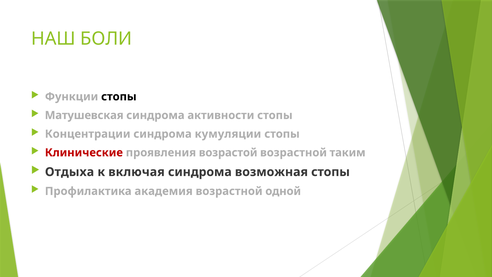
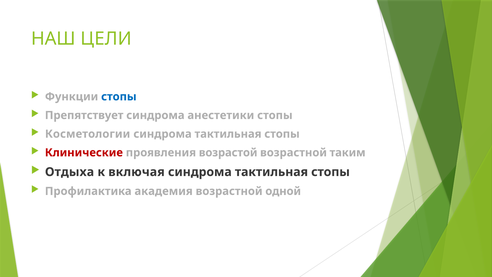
БОЛИ: БОЛИ -> ЦЕЛИ
стопы at (119, 97) colour: black -> blue
Матушевская: Матушевская -> Препятствует
активности: активности -> анестетики
Концентрации: Концентрации -> Косметологии
кумуляции at (228, 134): кумуляции -> тактильная
возможная at (271, 172): возможная -> тактильная
